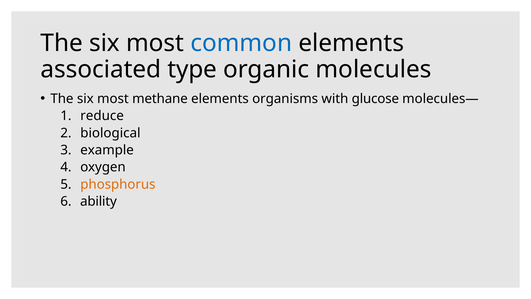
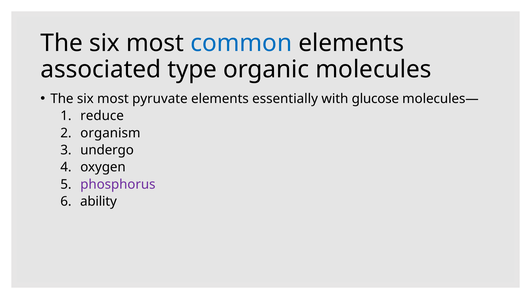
methane: methane -> pyruvate
organisms: organisms -> essentially
biological: biological -> organism
example: example -> undergo
phosphorus colour: orange -> purple
